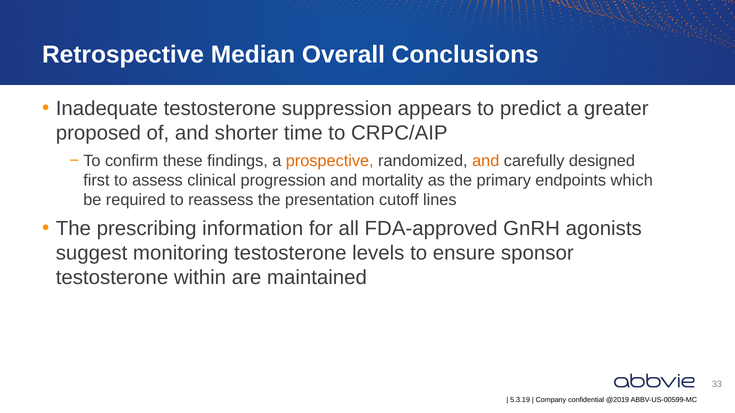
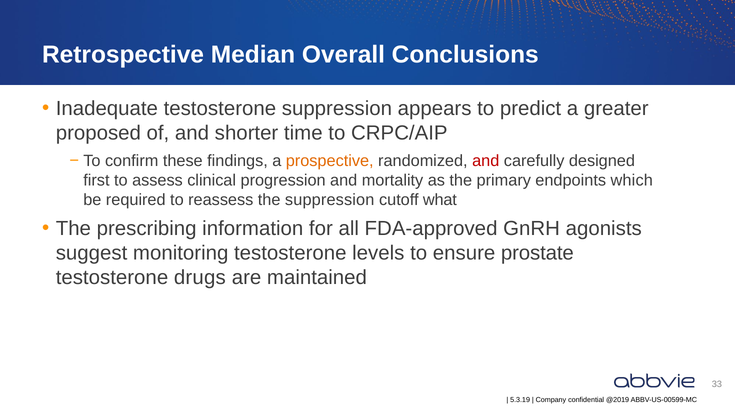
and at (486, 161) colour: orange -> red
the presentation: presentation -> suppression
lines: lines -> what
sponsor: sponsor -> prostate
within: within -> drugs
